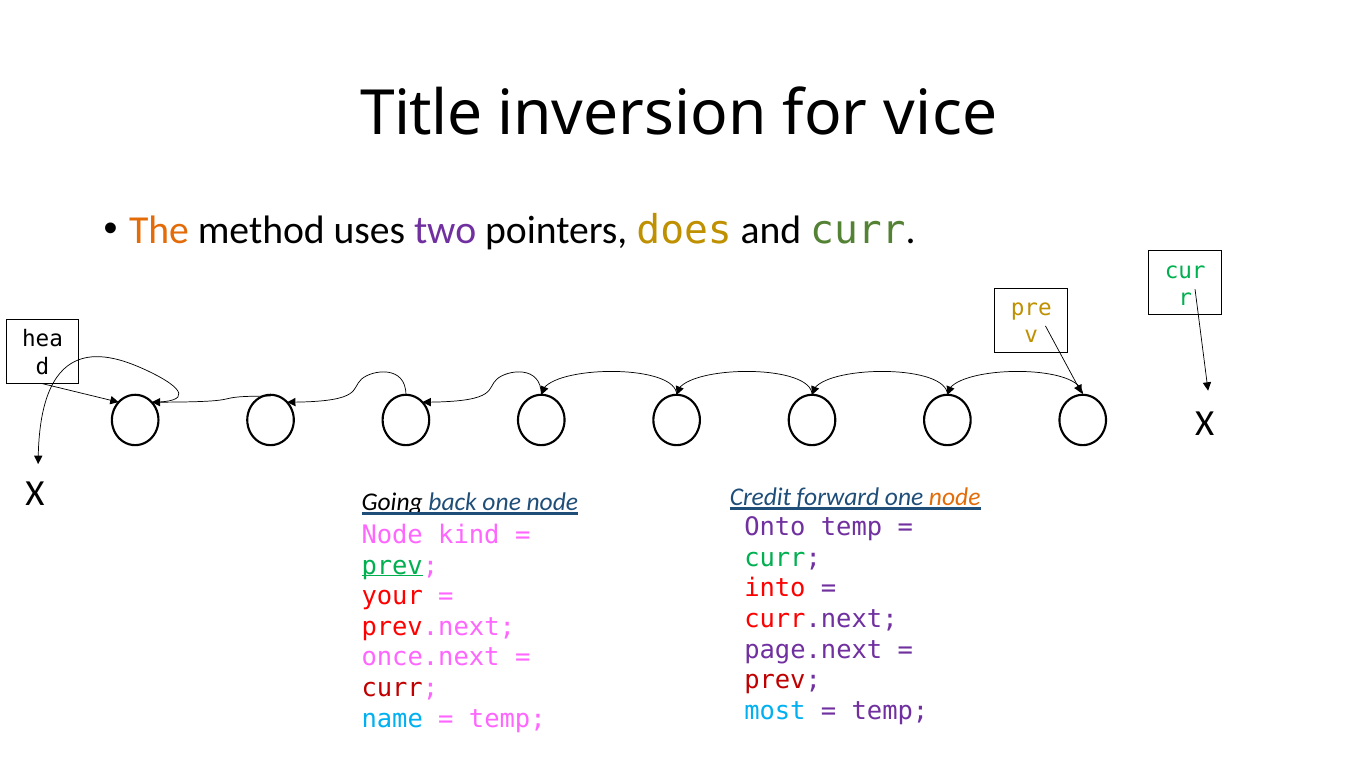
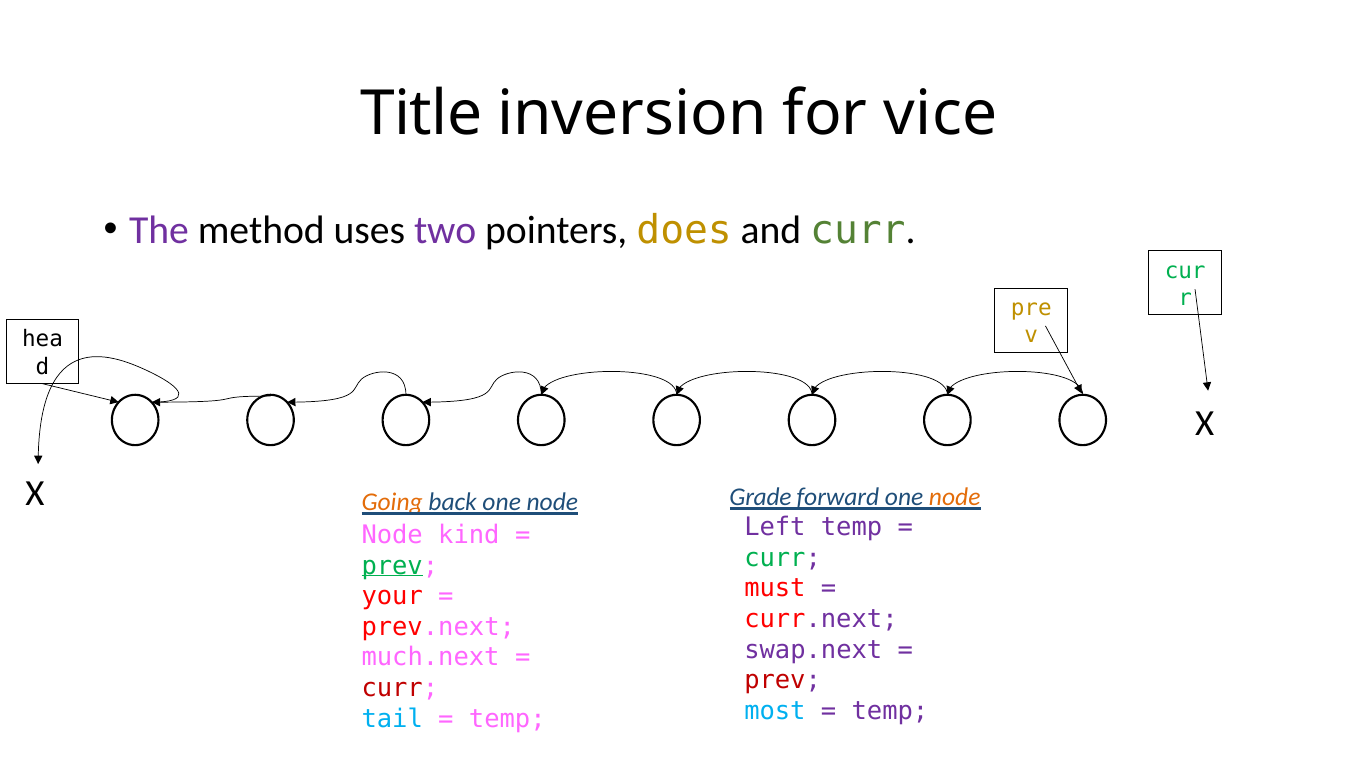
The colour: orange -> purple
Going colour: black -> orange
Credit: Credit -> Grade
Onto: Onto -> Left
into: into -> must
page.next: page.next -> swap.next
once.next: once.next -> much.next
name: name -> tail
